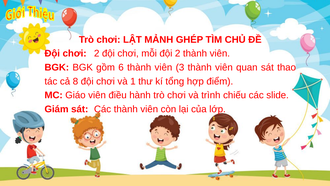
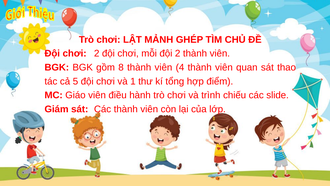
6: 6 -> 8
3: 3 -> 4
8: 8 -> 5
